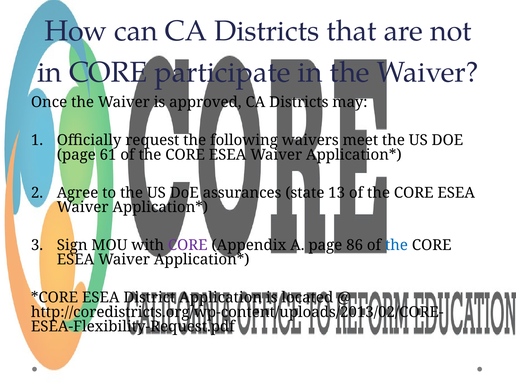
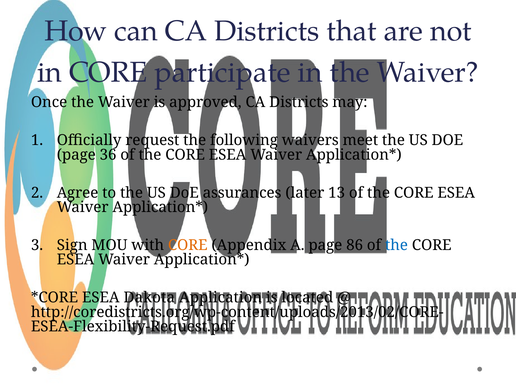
61: 61 -> 36
state: state -> later
CORE at (188, 245) colour: purple -> orange
District: District -> Dakota
